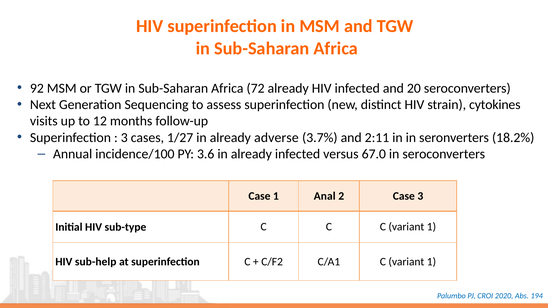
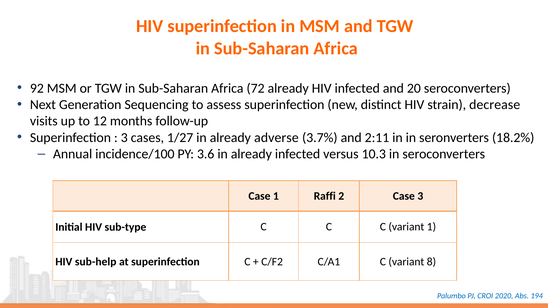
cytokines: cytokines -> decrease
67.0: 67.0 -> 10.3
Anal: Anal -> Raffi
C/A1 C variant 1: 1 -> 8
